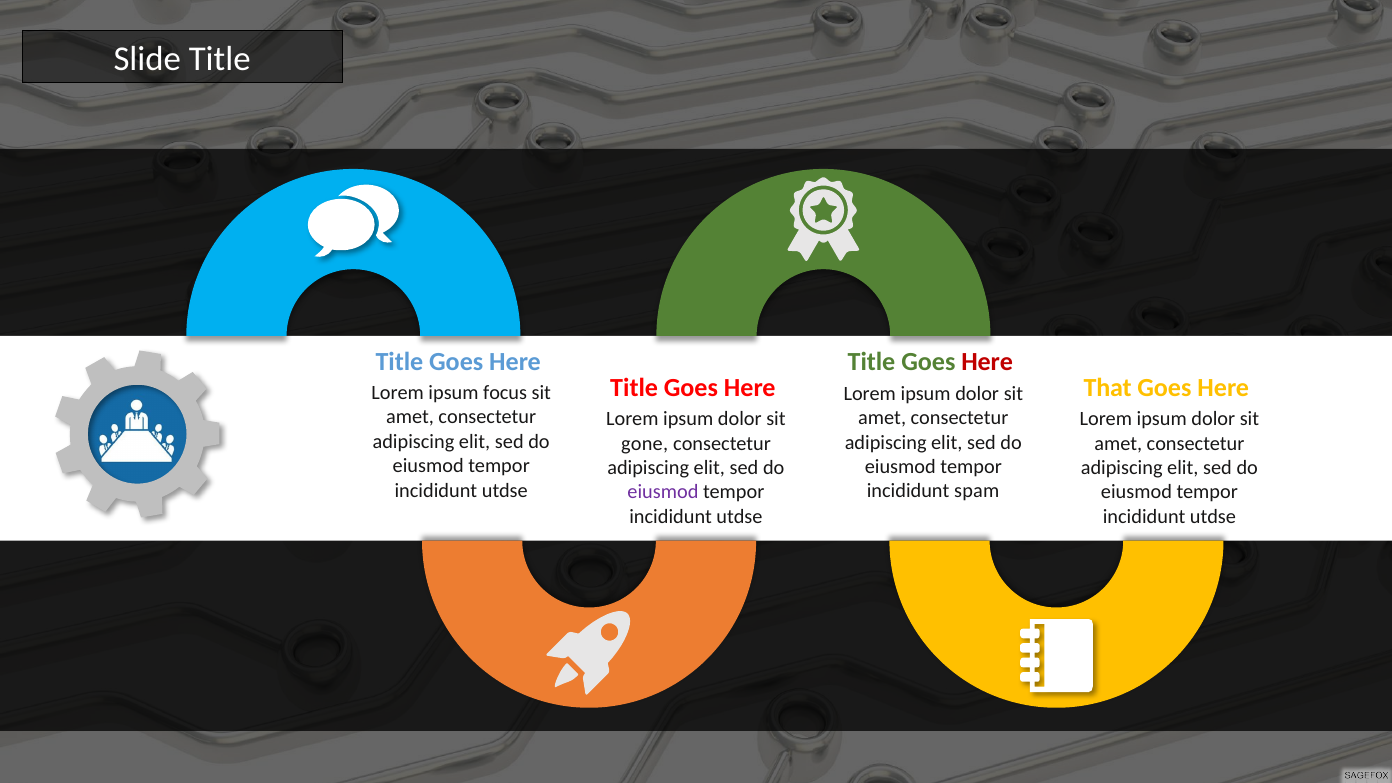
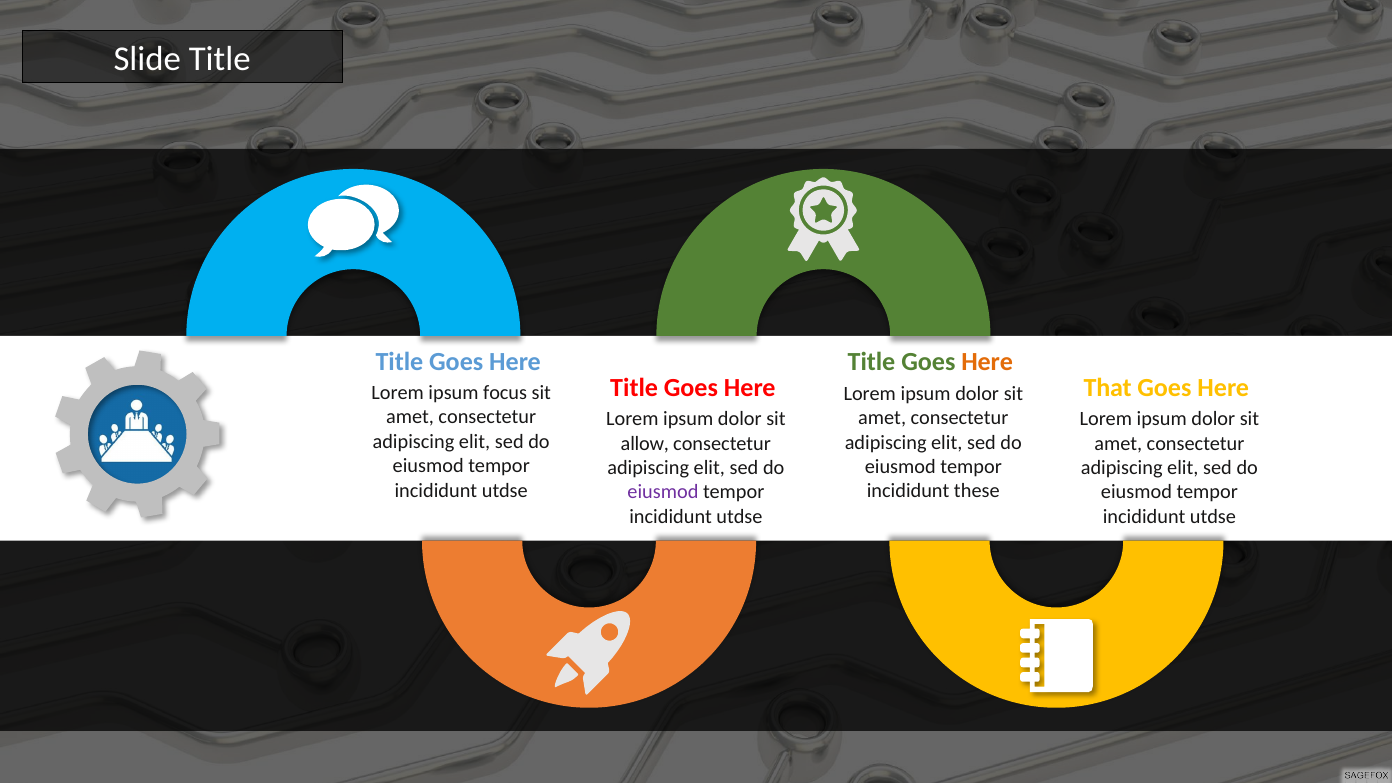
Here at (987, 362) colour: red -> orange
gone: gone -> allow
spam: spam -> these
